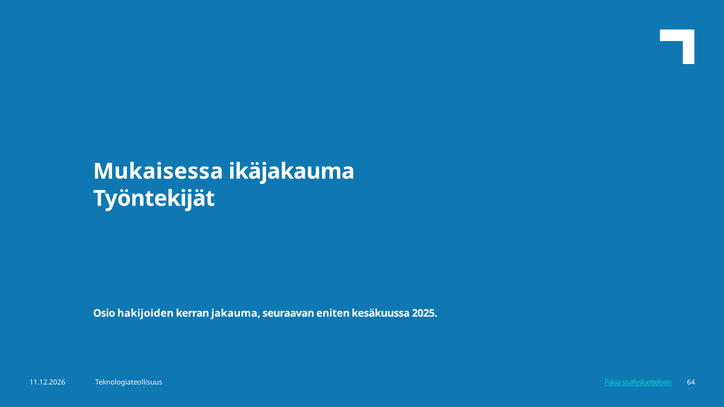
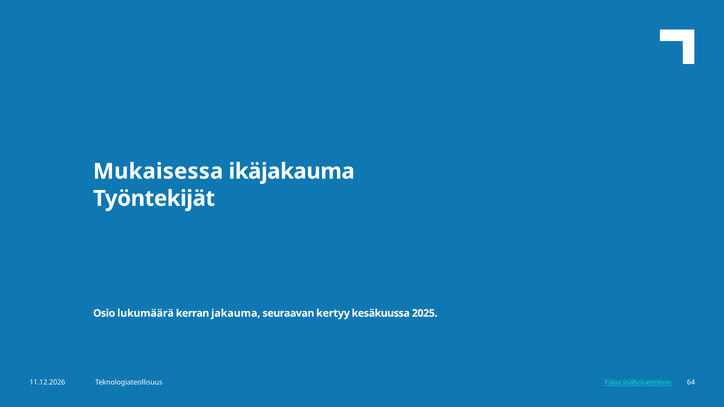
hakijoiden: hakijoiden -> lukumäärä
eniten: eniten -> kertyy
